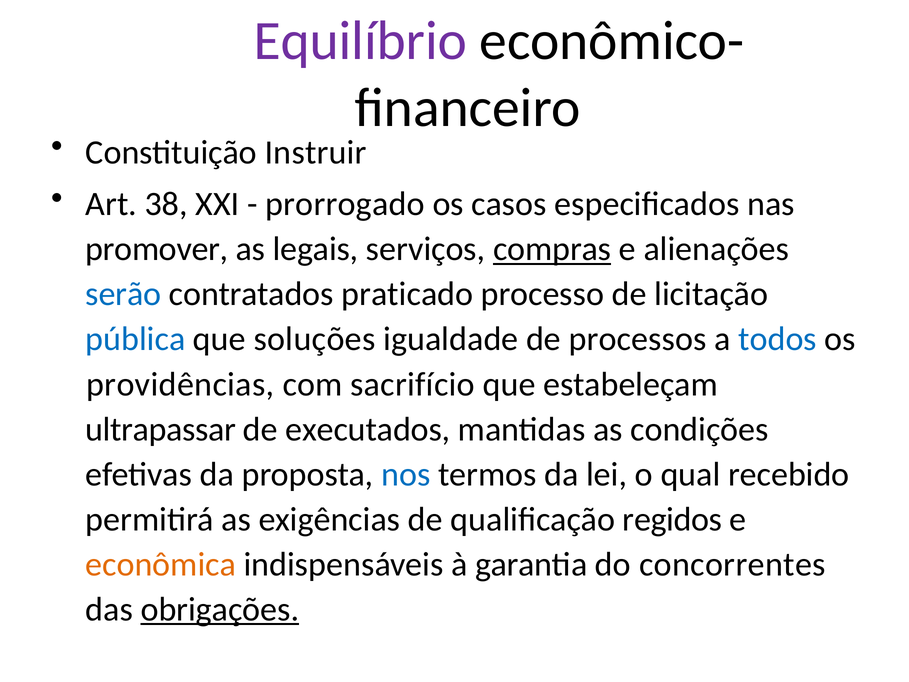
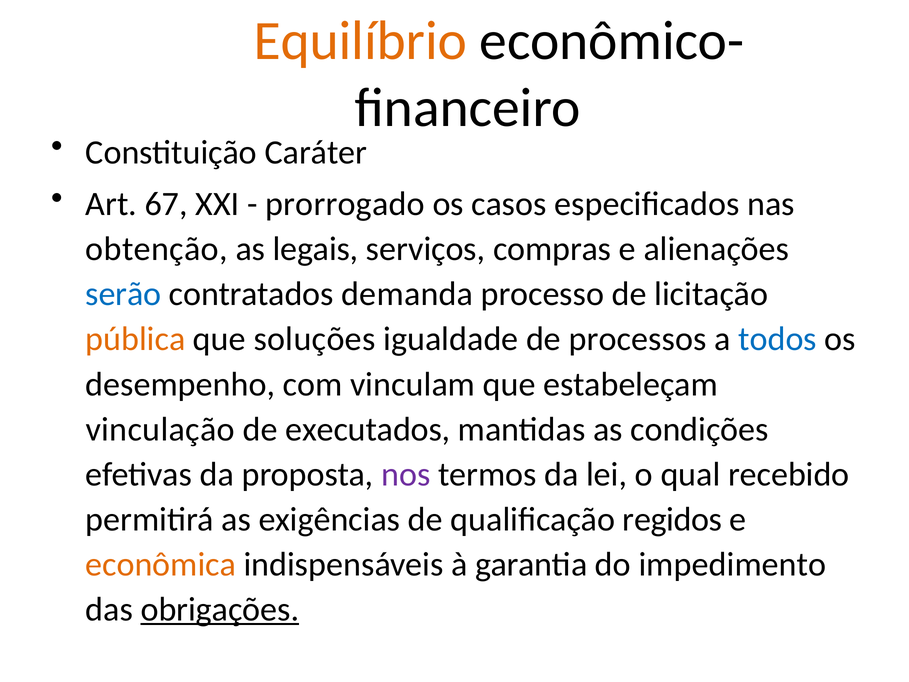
Equilíbrio colour: purple -> orange
Instruir: Instruir -> Caráter
38: 38 -> 67
promover: promover -> obtenção
compras underline: present -> none
praticado: praticado -> demanda
pública colour: blue -> orange
providências: providências -> desempenho
sacrifício: sacrifício -> vinculam
ultrapassar: ultrapassar -> vinculação
nos colour: blue -> purple
concorrentes: concorrentes -> impedimento
